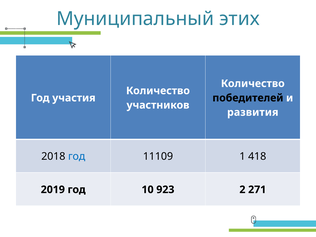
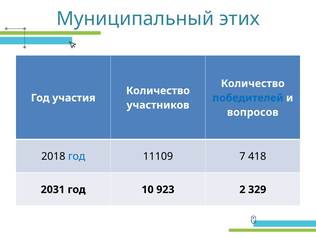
победителей colour: black -> blue
развития: развития -> вопросов
1: 1 -> 7
2019: 2019 -> 2031
271: 271 -> 329
